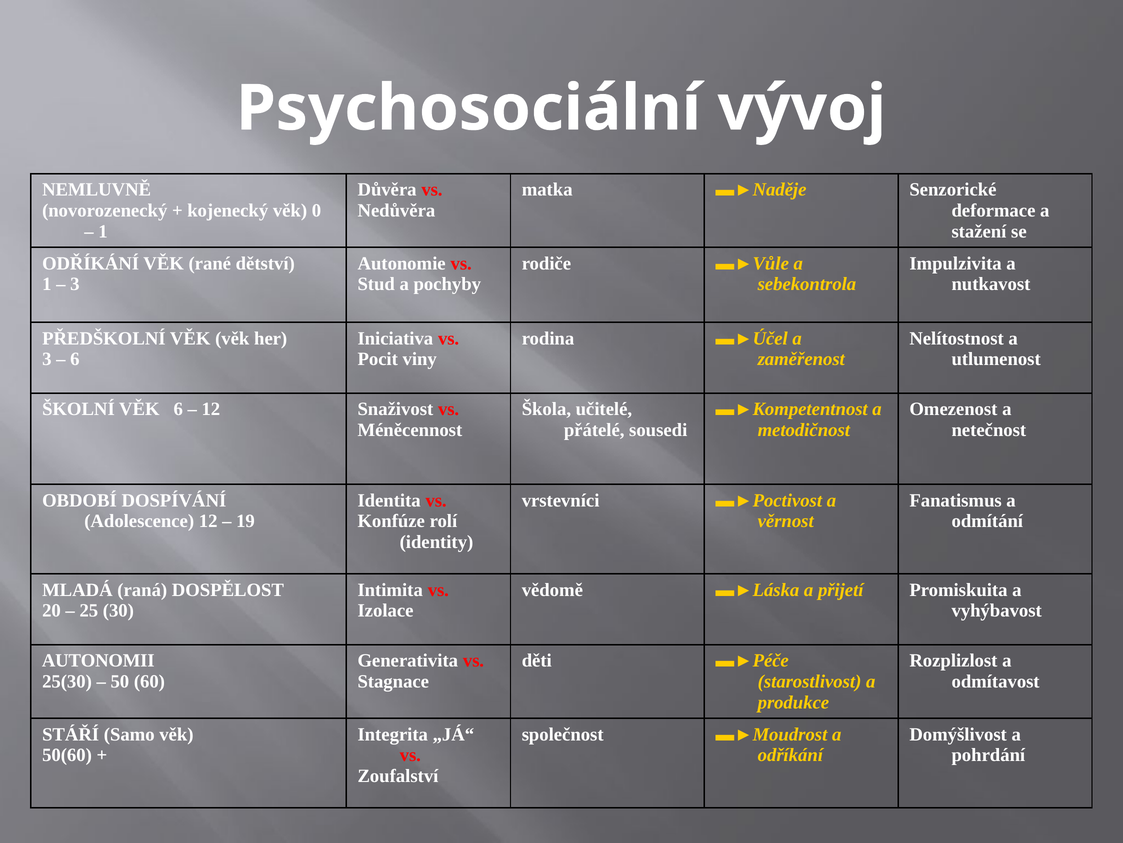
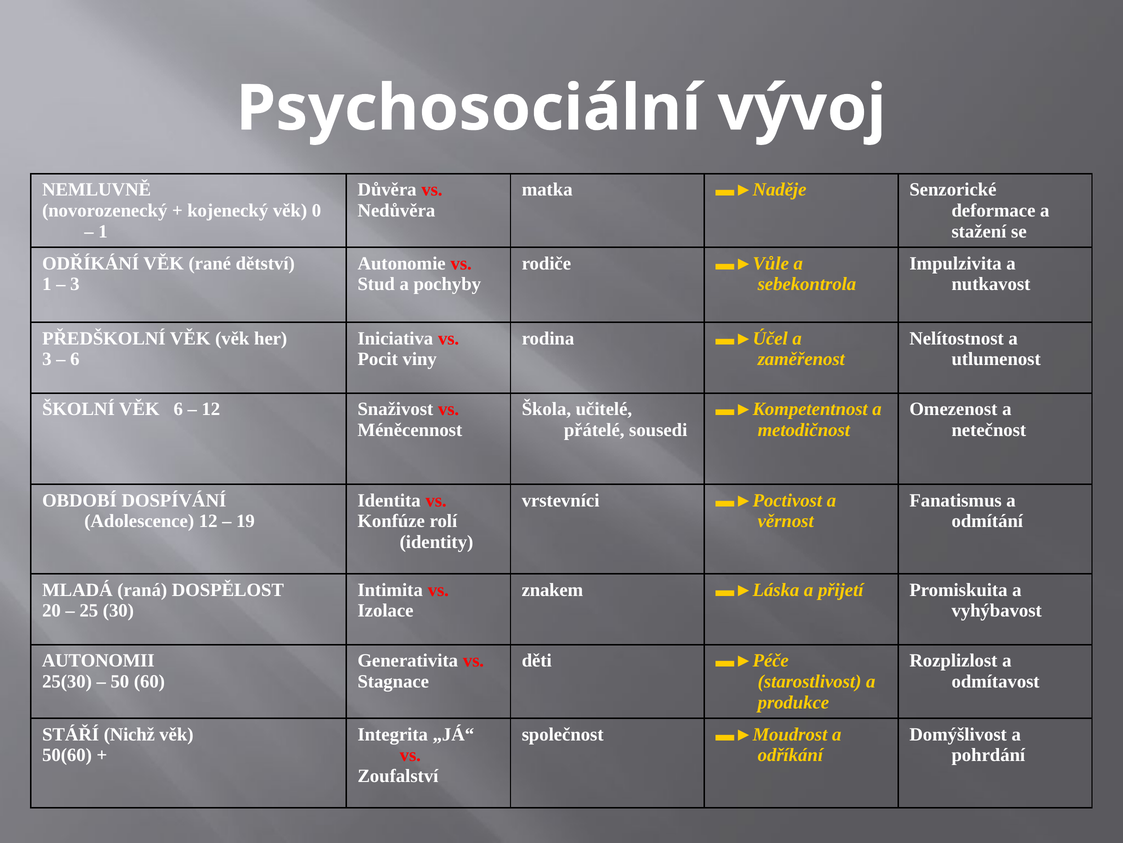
vědomě: vědomě -> znakem
Samo: Samo -> Nichž
